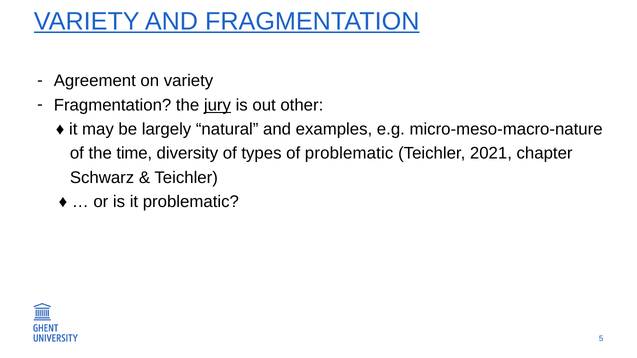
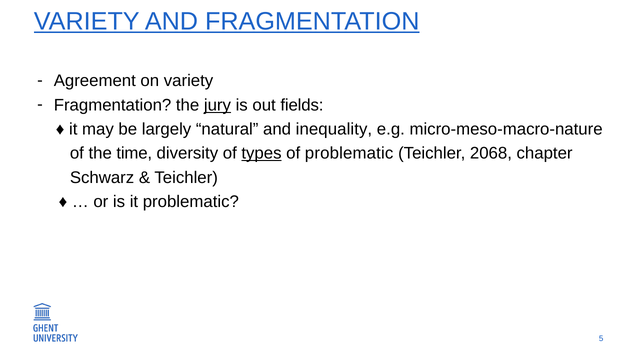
other: other -> fields
examples: examples -> inequality
types underline: none -> present
2021: 2021 -> 2068
